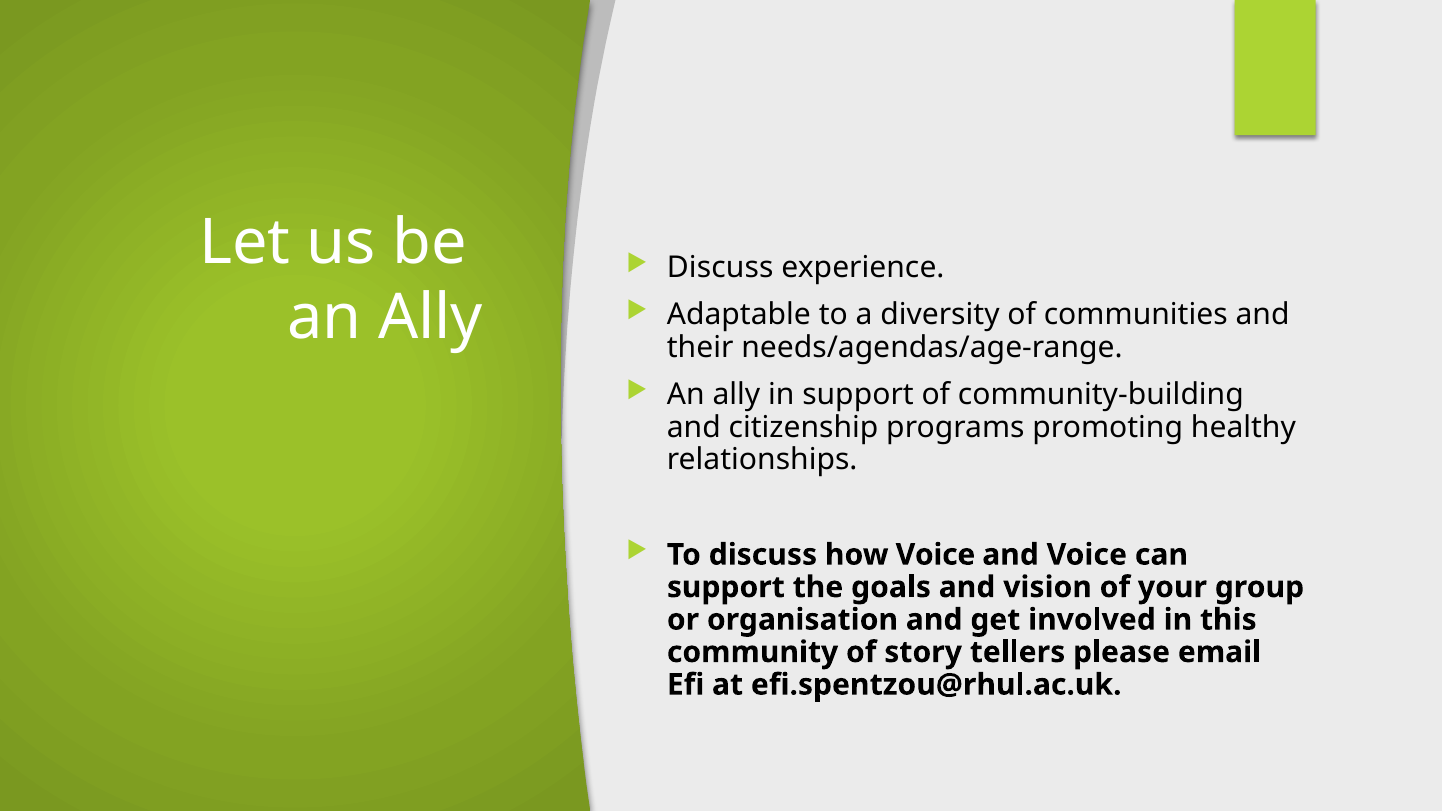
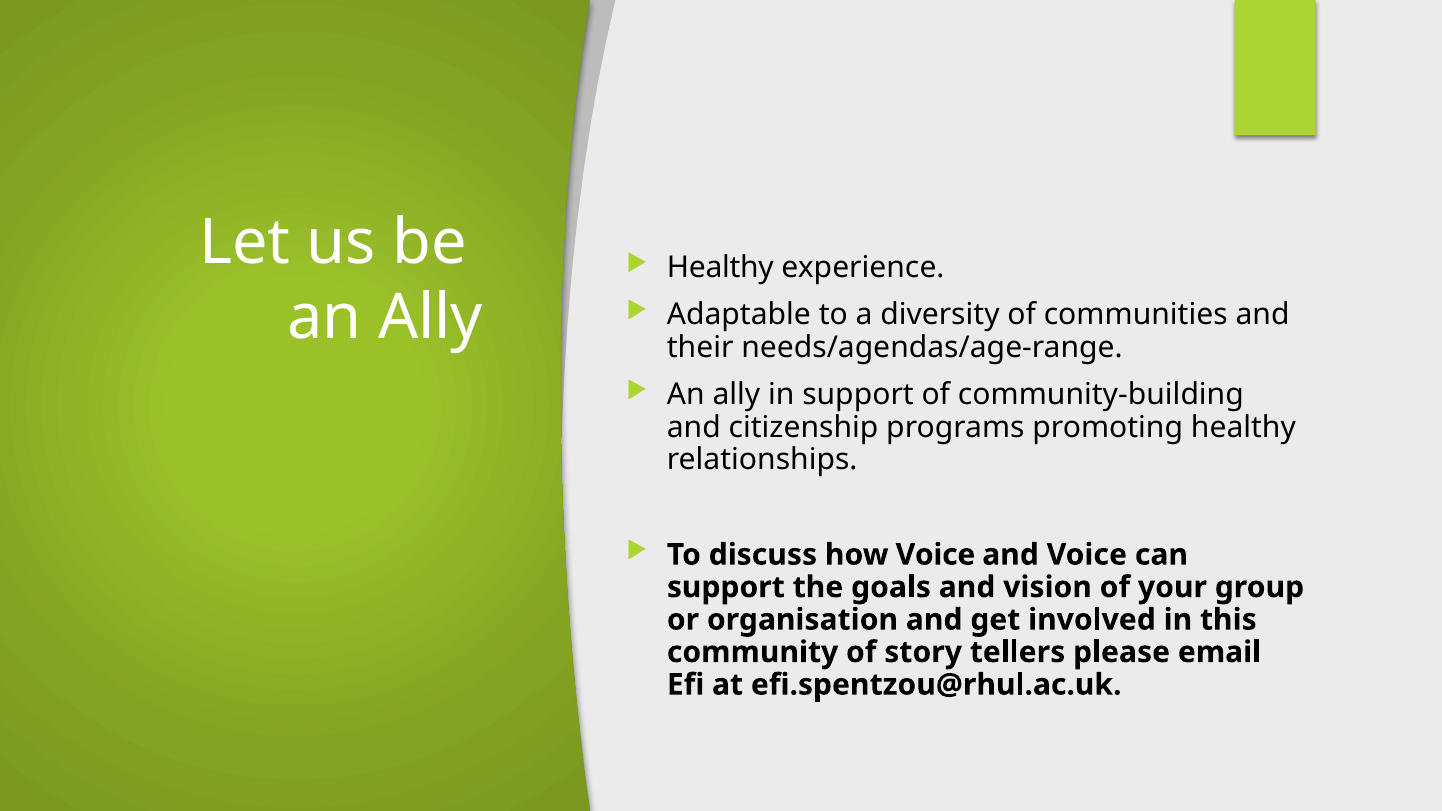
Discuss at (720, 267): Discuss -> Healthy
